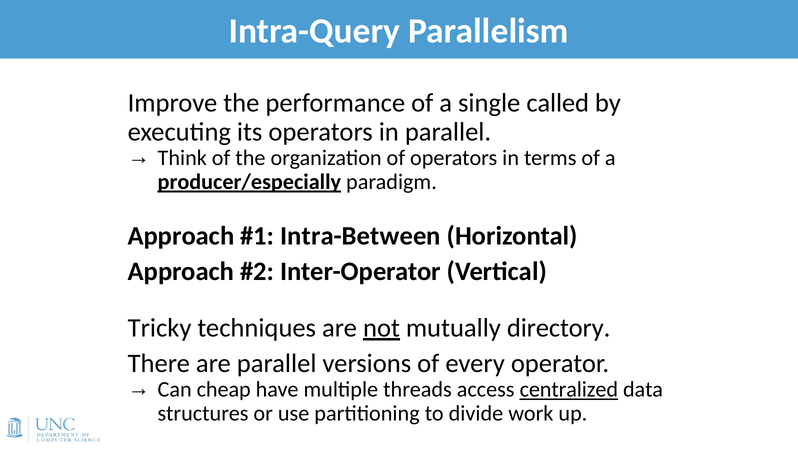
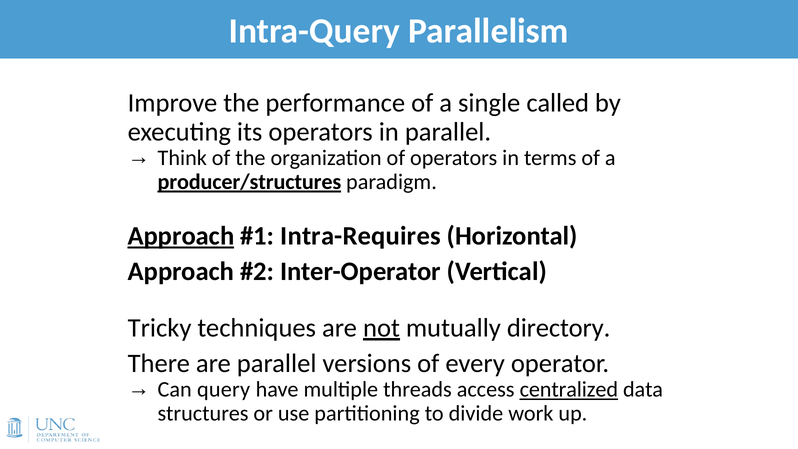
producer/especially: producer/especially -> producer/structures
Approach at (181, 236) underline: none -> present
Intra-Between: Intra-Between -> Intra-Requires
cheap: cheap -> query
